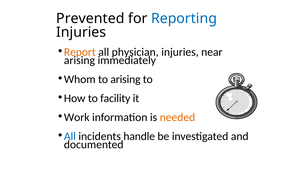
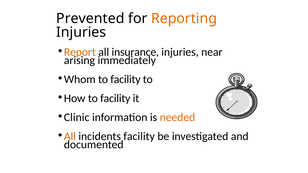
Reporting colour: blue -> orange
physician: physician -> insurance
Whom to arising: arising -> facility
Work: Work -> Clinic
All at (70, 137) colour: blue -> orange
incidents handle: handle -> facility
